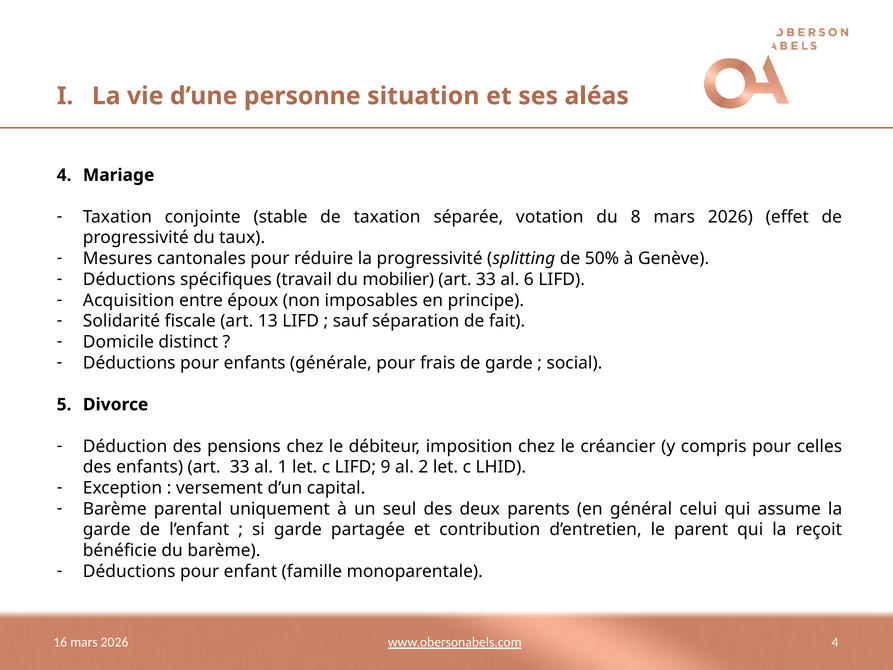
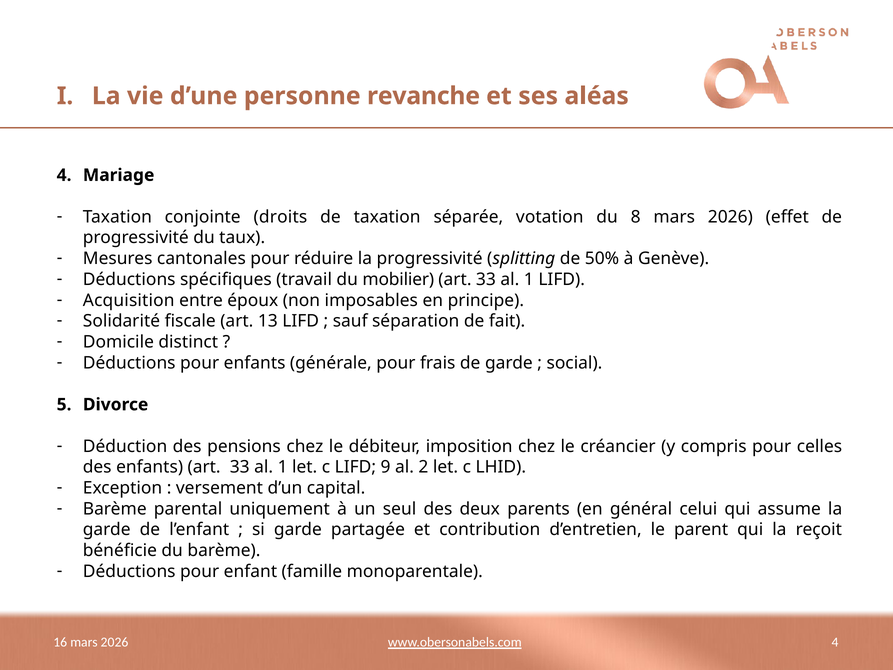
situation: situation -> revanche
stable: stable -> droits
6 at (529, 279): 6 -> 1
